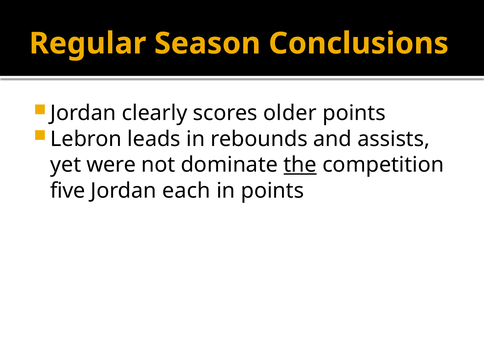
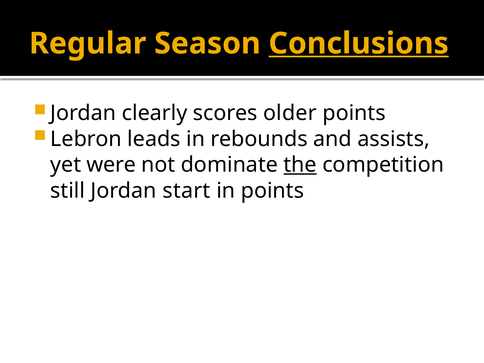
Conclusions underline: none -> present
five: five -> still
each: each -> start
